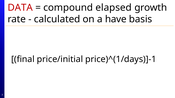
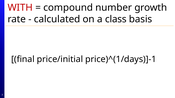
DATA: DATA -> WITH
elapsed: elapsed -> number
have: have -> class
